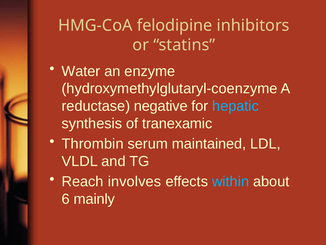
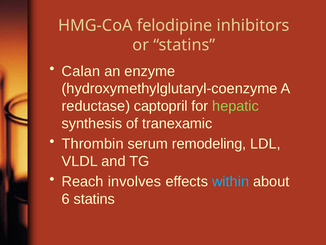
Water: Water -> Calan
negative: negative -> captopril
hepatic colour: light blue -> light green
maintained: maintained -> remodeling
6 mainly: mainly -> statins
